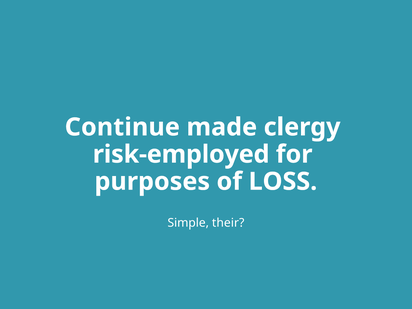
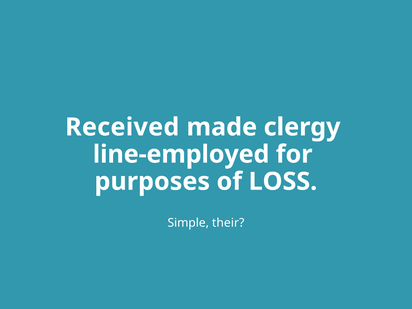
Continue: Continue -> Received
risk-employed: risk-employed -> line-employed
